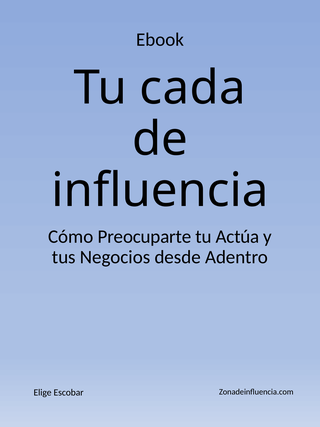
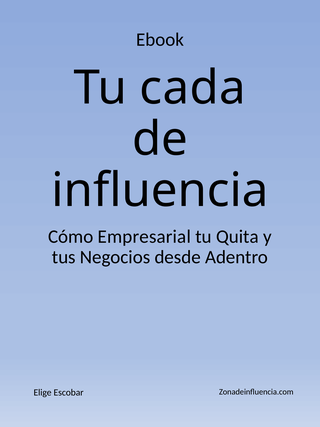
Preocuparte: Preocuparte -> Empresarial
Actúa: Actúa -> Quita
